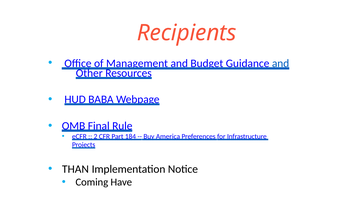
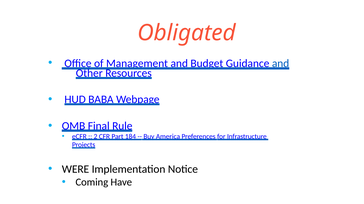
Recipients: Recipients -> Obligated
THAN: THAN -> WERE
